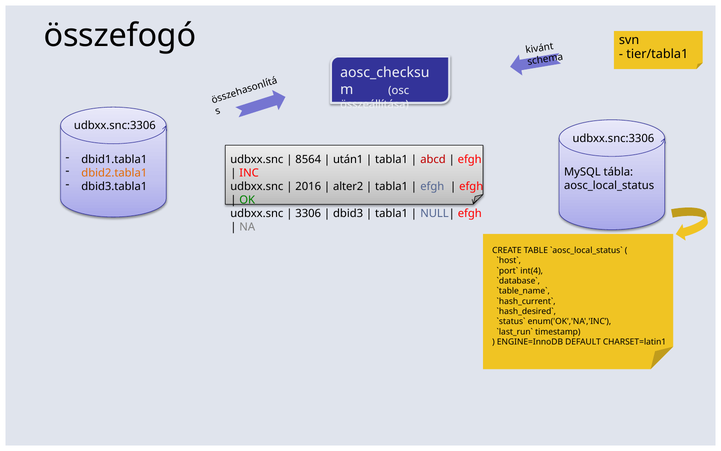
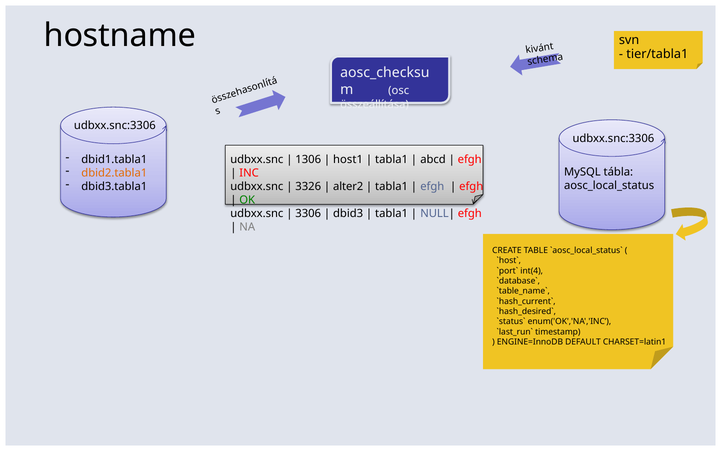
összefogó: összefogó -> hostname
8564: 8564 -> 1306
után1: után1 -> host1
abcd colour: red -> black
2016: 2016 -> 3326
